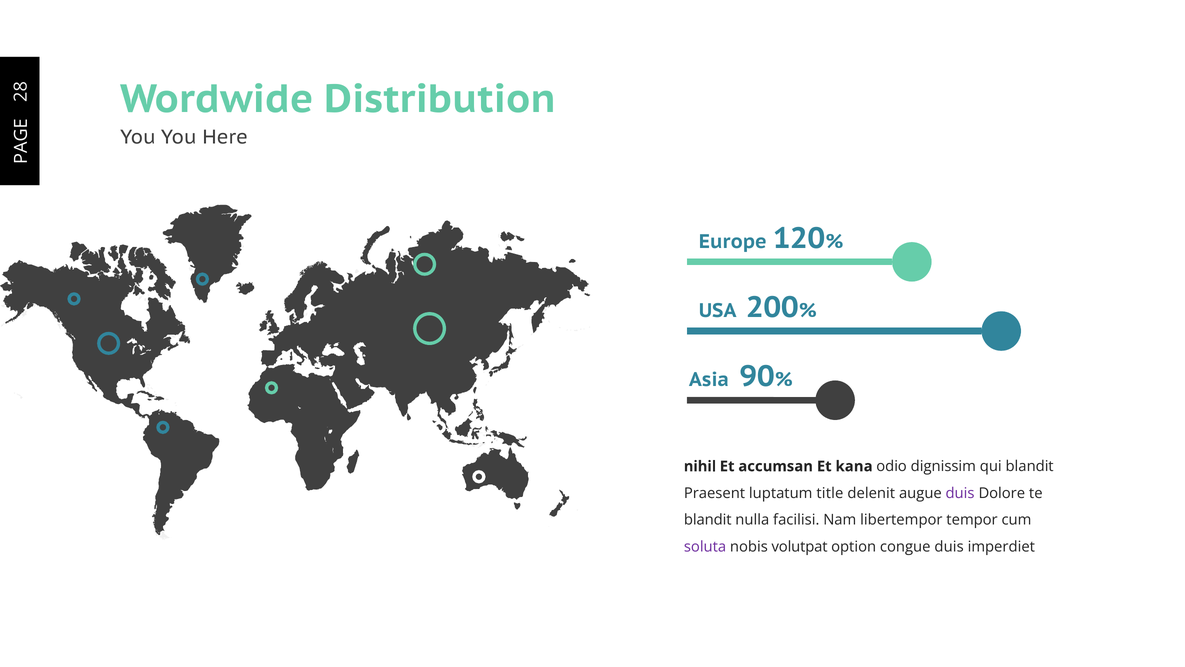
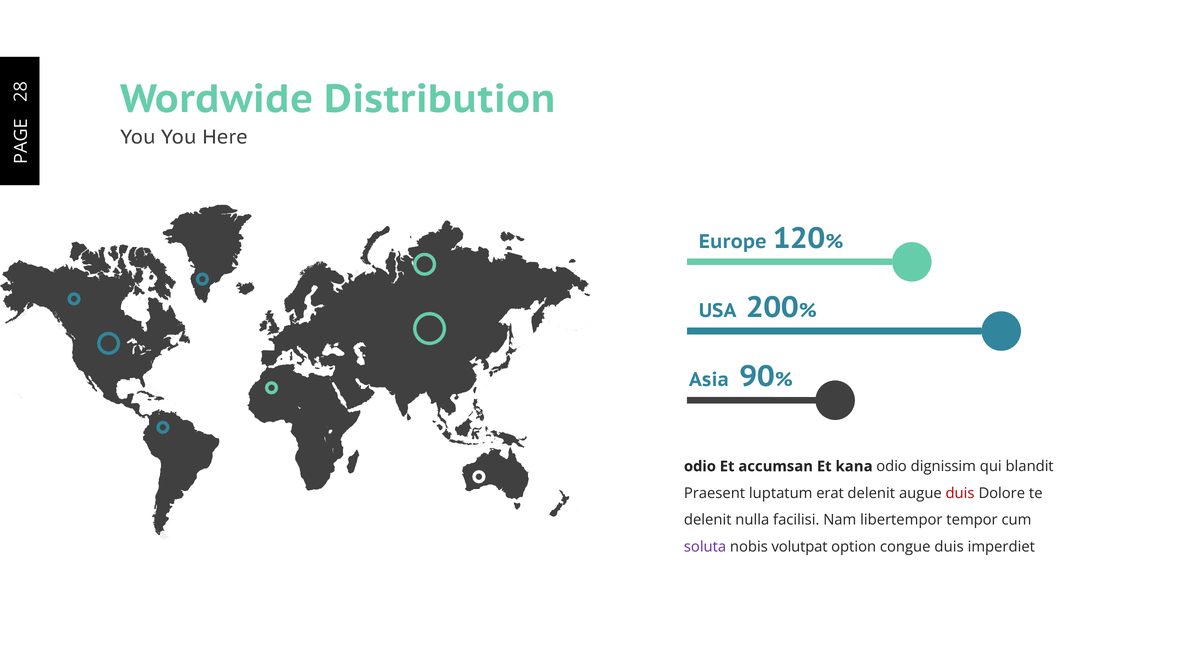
nihil at (700, 466): nihil -> odio
title: title -> erat
duis at (960, 493) colour: purple -> red
blandit at (708, 520): blandit -> delenit
